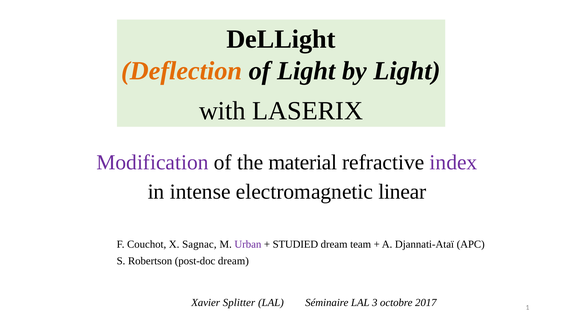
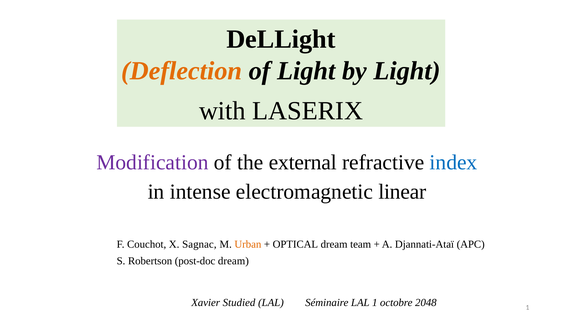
material: material -> external
index colour: purple -> blue
Urban colour: purple -> orange
STUDIED: STUDIED -> OPTICAL
Splitter: Splitter -> Studied
LAL 3: 3 -> 1
2017: 2017 -> 2048
